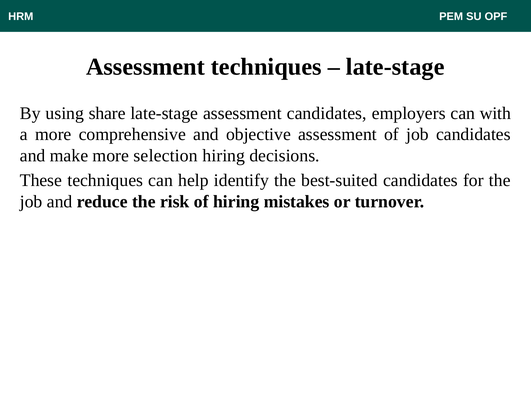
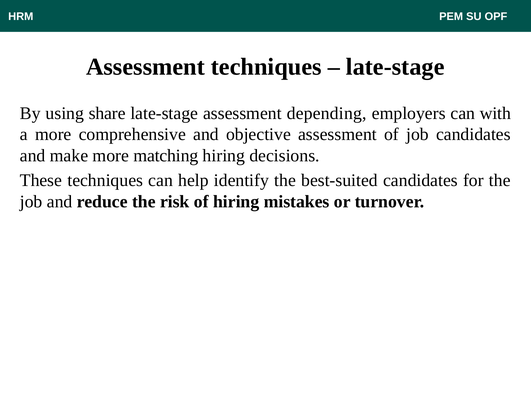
assessment candidates: candidates -> depending
selection: selection -> matching
